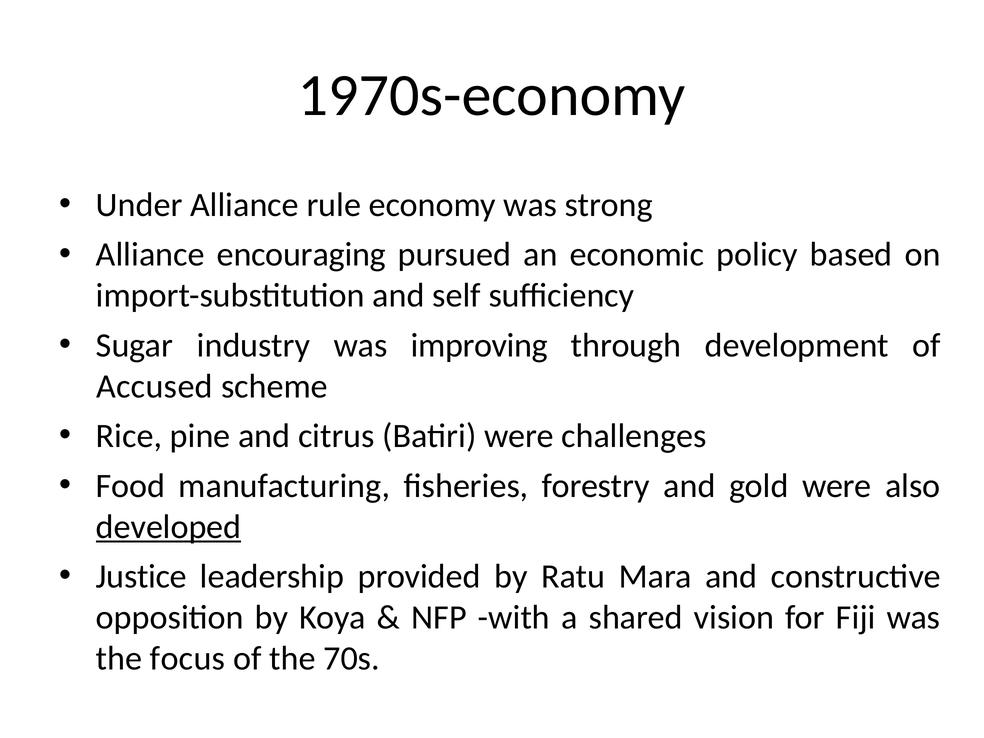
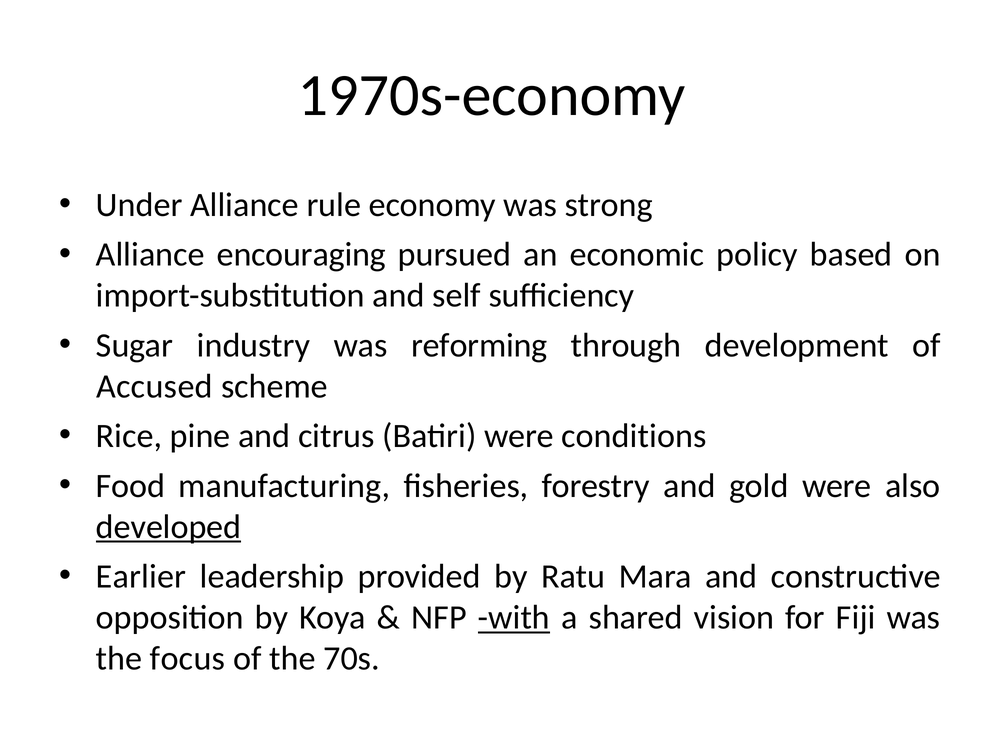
improving: improving -> reforming
challenges: challenges -> conditions
Justice: Justice -> Earlier
with underline: none -> present
